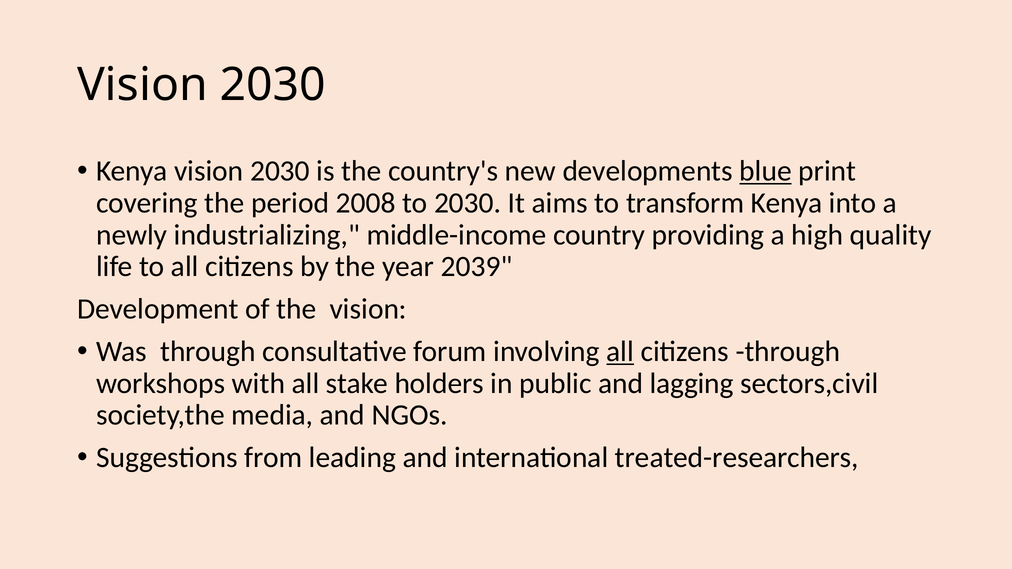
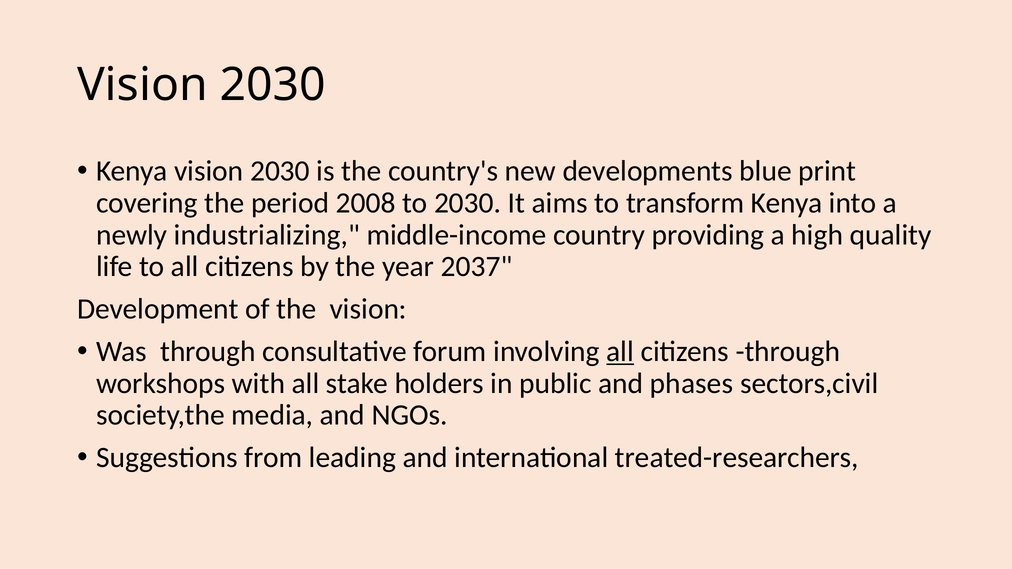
blue underline: present -> none
2039: 2039 -> 2037
lagging: lagging -> phases
